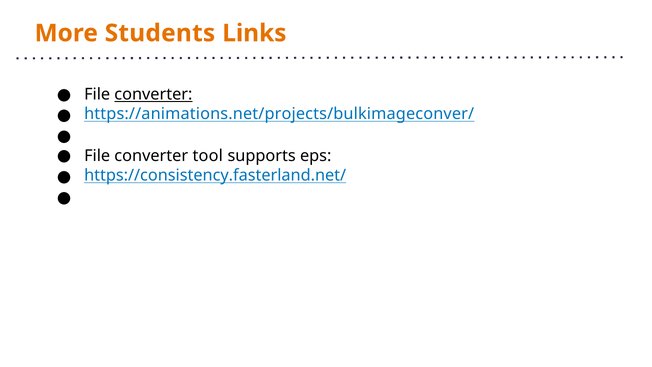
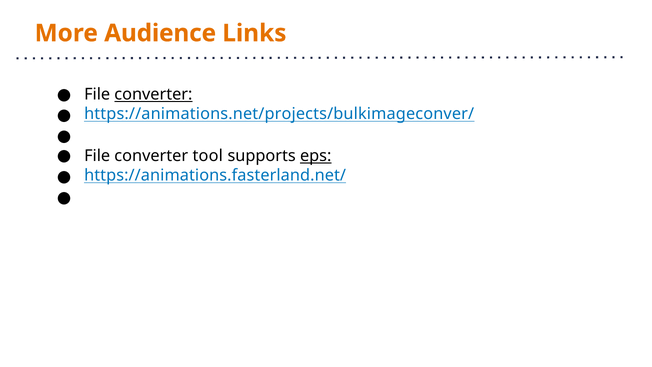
Students: Students -> Audience
eps underline: none -> present
https://consistency.fasterland.net/: https://consistency.fasterland.net/ -> https://animations.fasterland.net/
